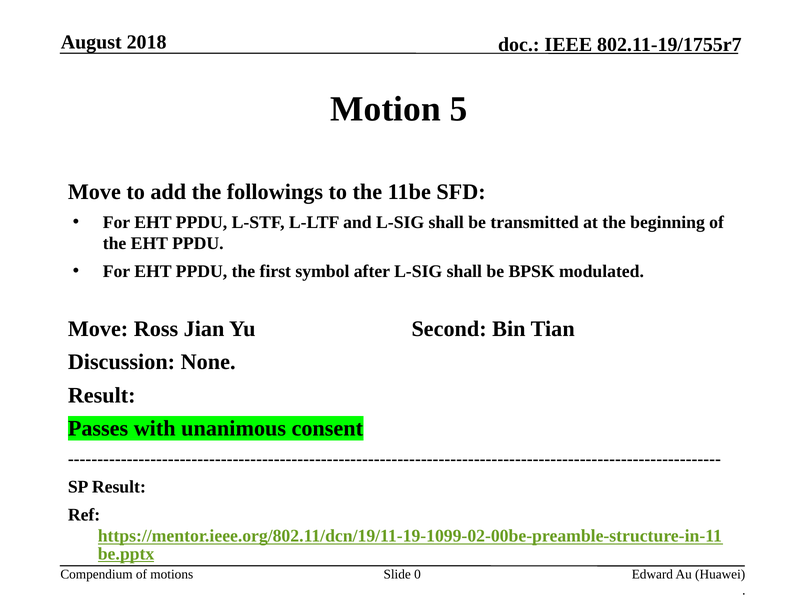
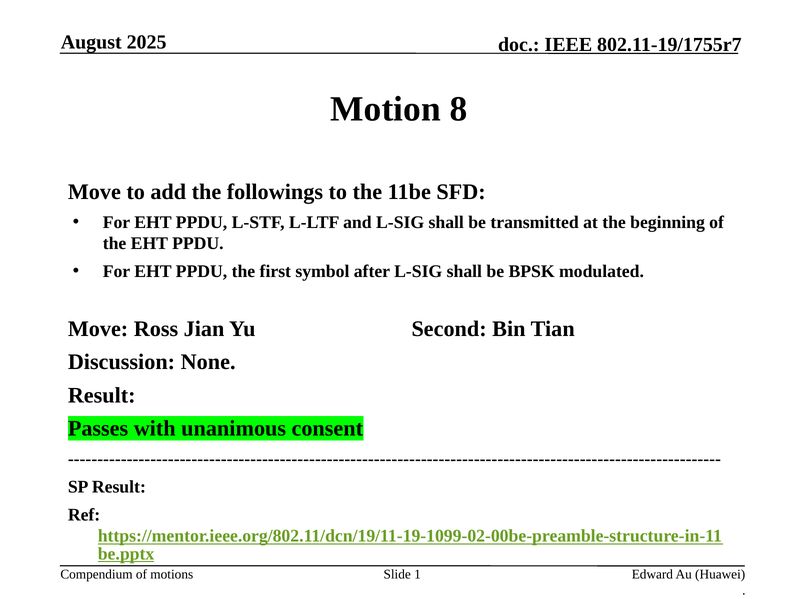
2018: 2018 -> 2025
5: 5 -> 8
0: 0 -> 1
